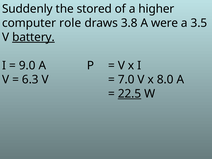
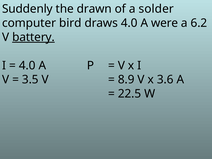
stored: stored -> drawn
higher: higher -> solder
role: role -> bird
draws 3.8: 3.8 -> 4.0
3.5: 3.5 -> 6.2
9.0 at (27, 65): 9.0 -> 4.0
6.3: 6.3 -> 3.5
7.0: 7.0 -> 8.9
8.0: 8.0 -> 3.6
22.5 underline: present -> none
